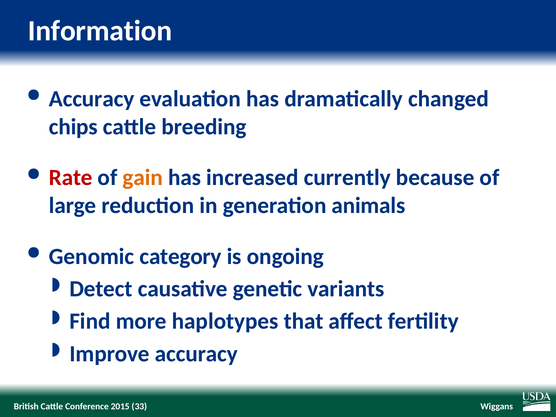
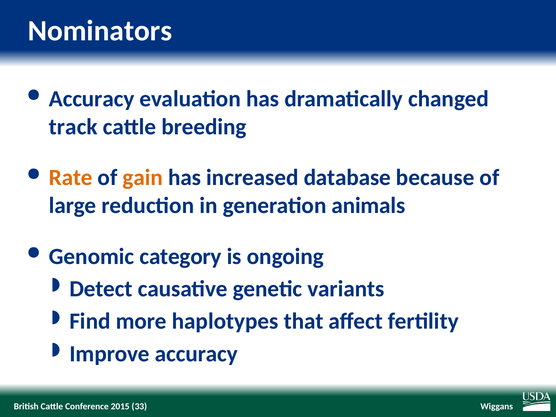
Information: Information -> Nominators
chips: chips -> track
Rate colour: red -> orange
currently: currently -> database
